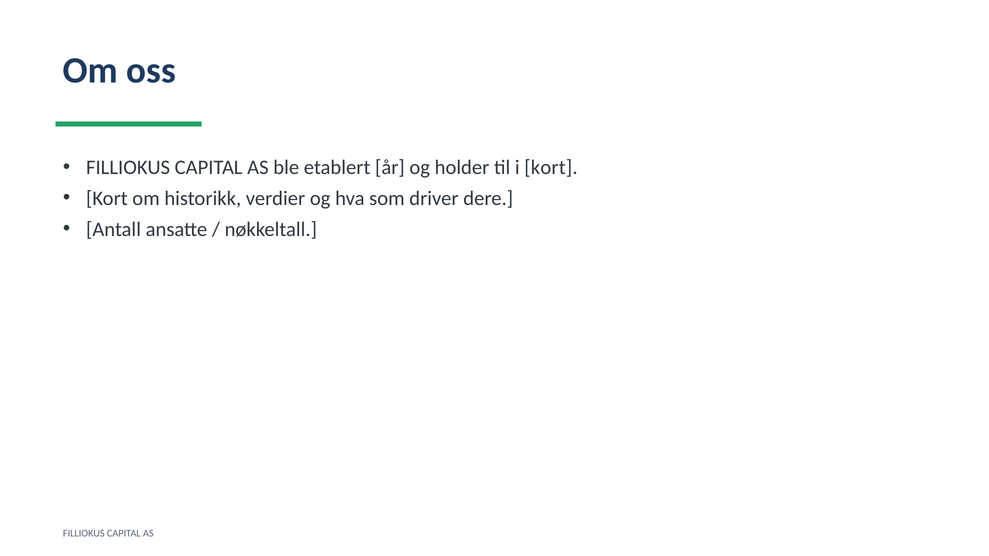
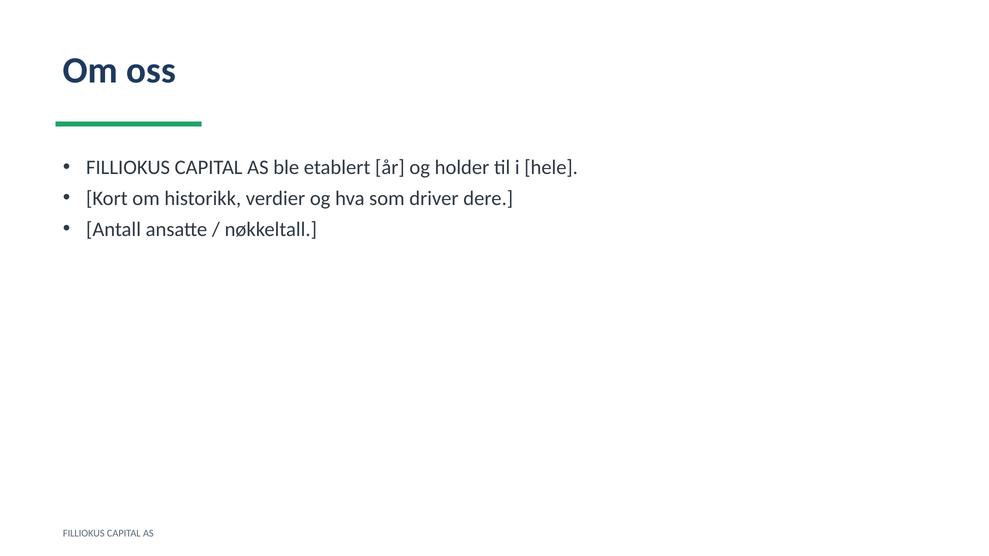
i kort: kort -> hele
